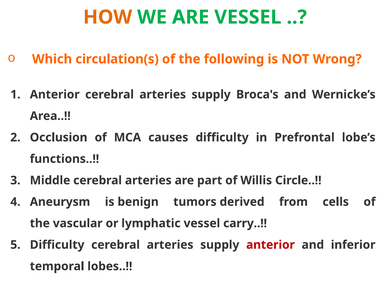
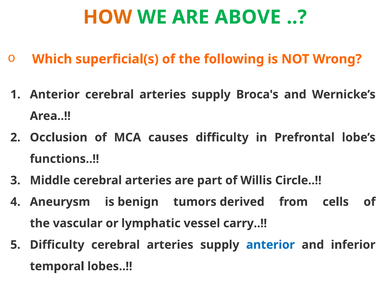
ARE VESSEL: VESSEL -> ABOVE
circulation(s: circulation(s -> superficial(s
anterior at (270, 244) colour: red -> blue
